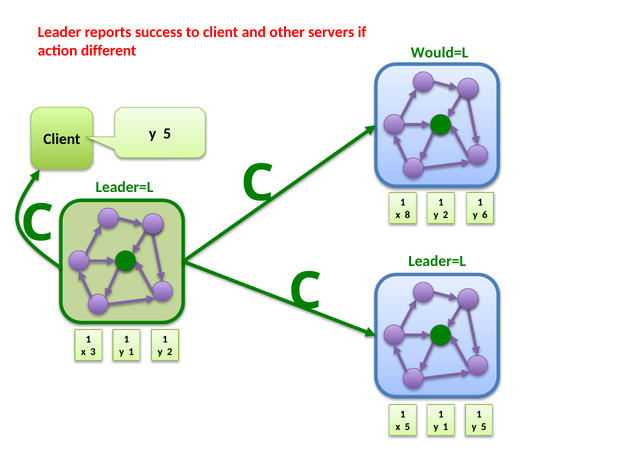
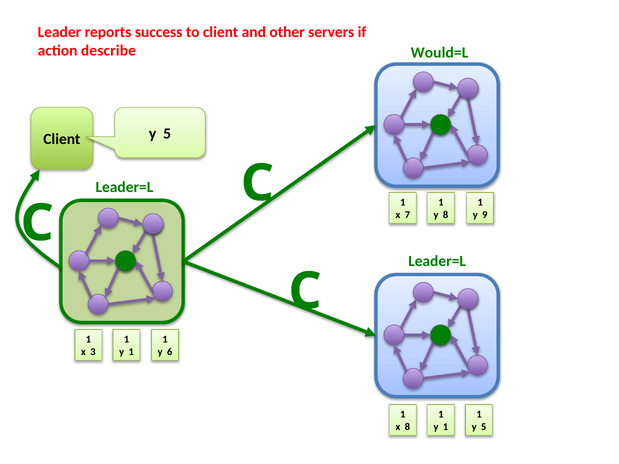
different: different -> describe
8: 8 -> 7
2 at (446, 215): 2 -> 8
6: 6 -> 9
2 at (170, 352): 2 -> 6
5 at (407, 427): 5 -> 8
